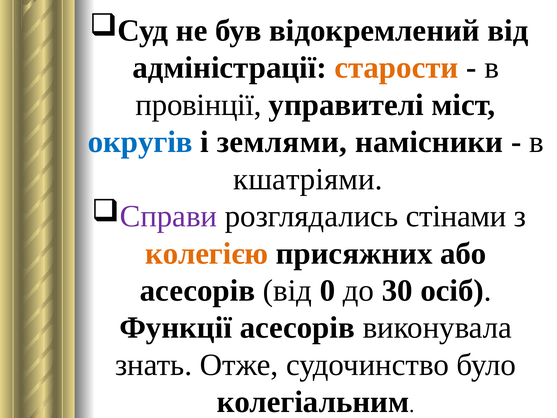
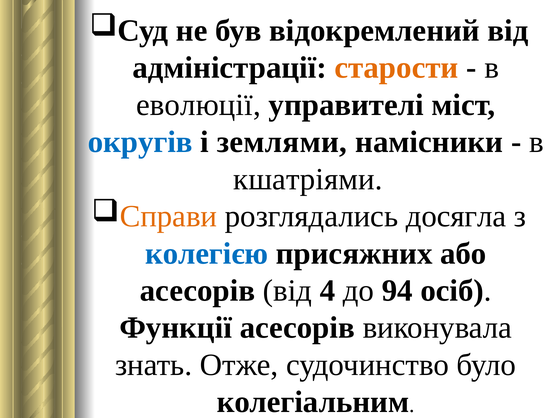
провінції: провінції -> еволюції
Справи colour: purple -> orange
стінами: стінами -> досягла
колегією colour: orange -> blue
0: 0 -> 4
30: 30 -> 94
